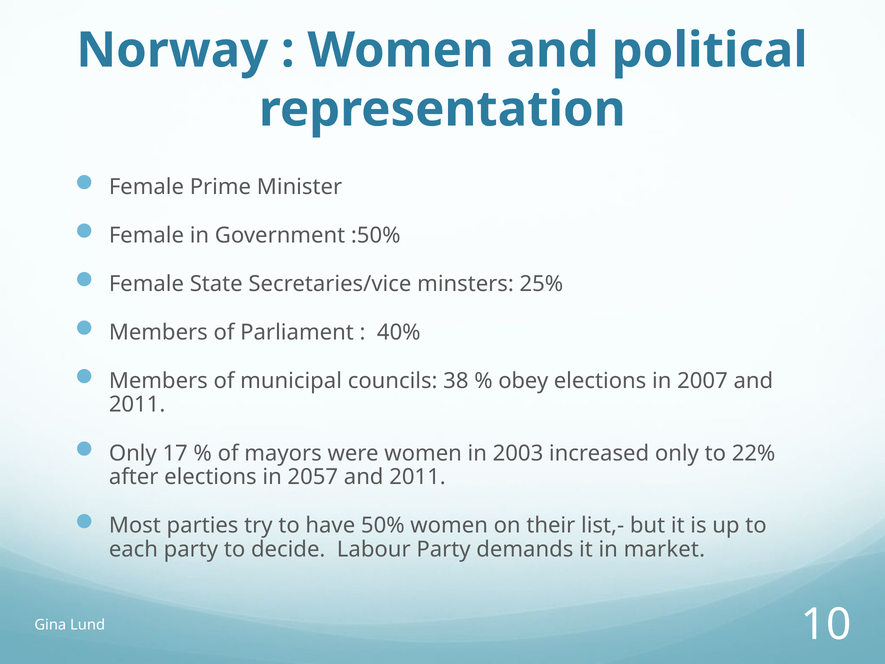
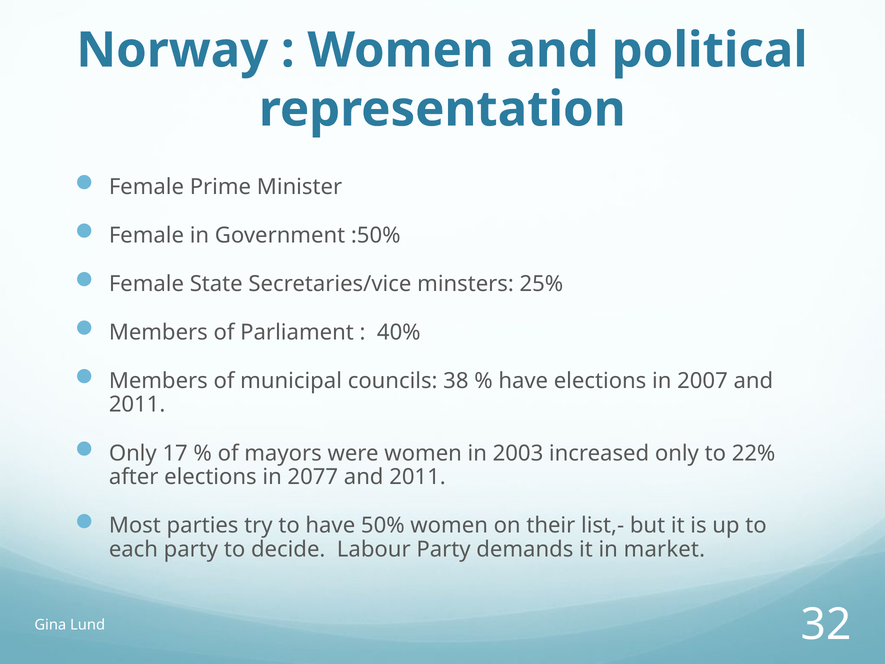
obey at (523, 381): obey -> have
2057: 2057 -> 2077
10: 10 -> 32
